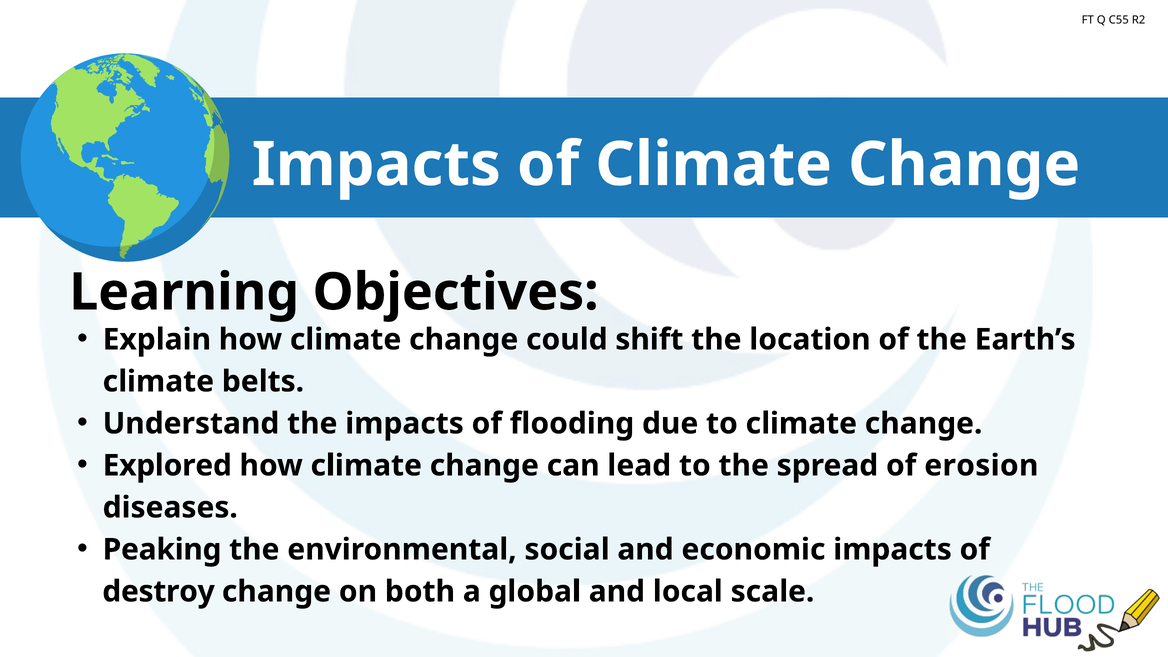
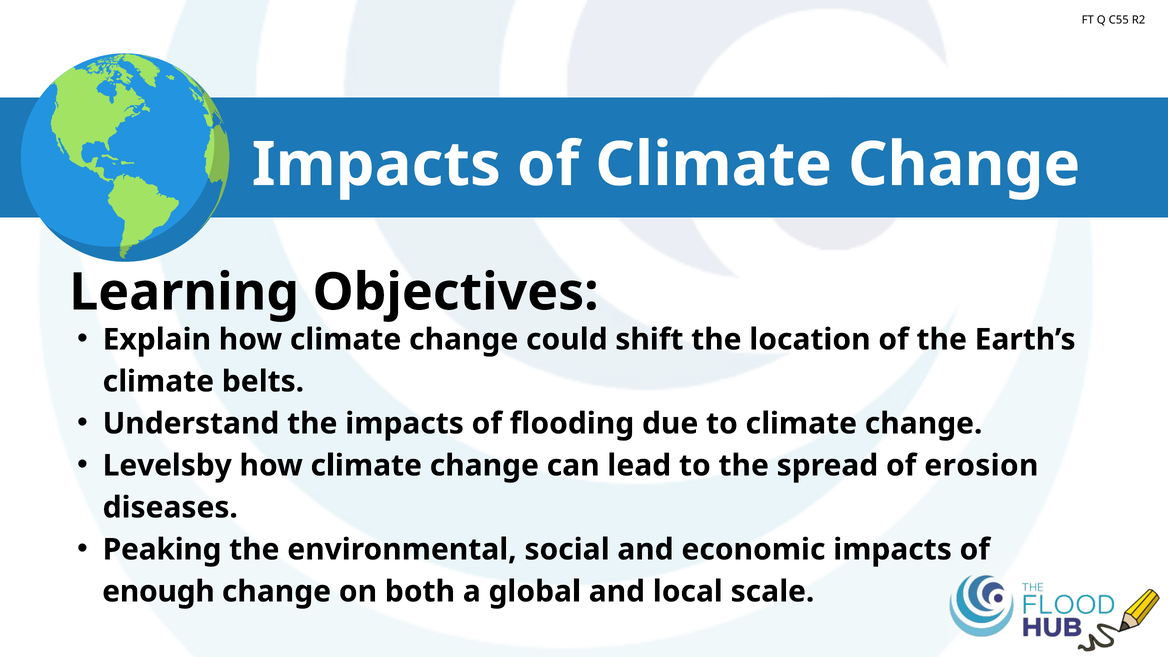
Explored: Explored -> Levelsby
destroy: destroy -> enough
